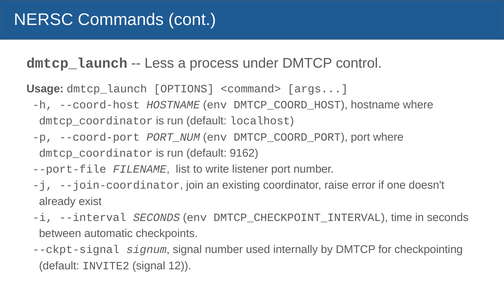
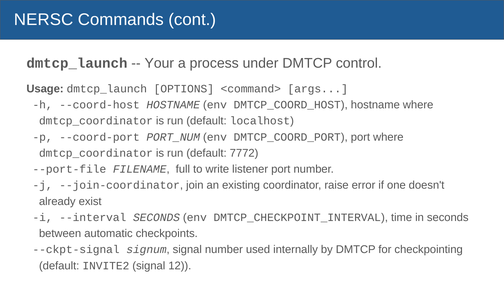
Less: Less -> Your
9162: 9162 -> 7772
list: list -> full
